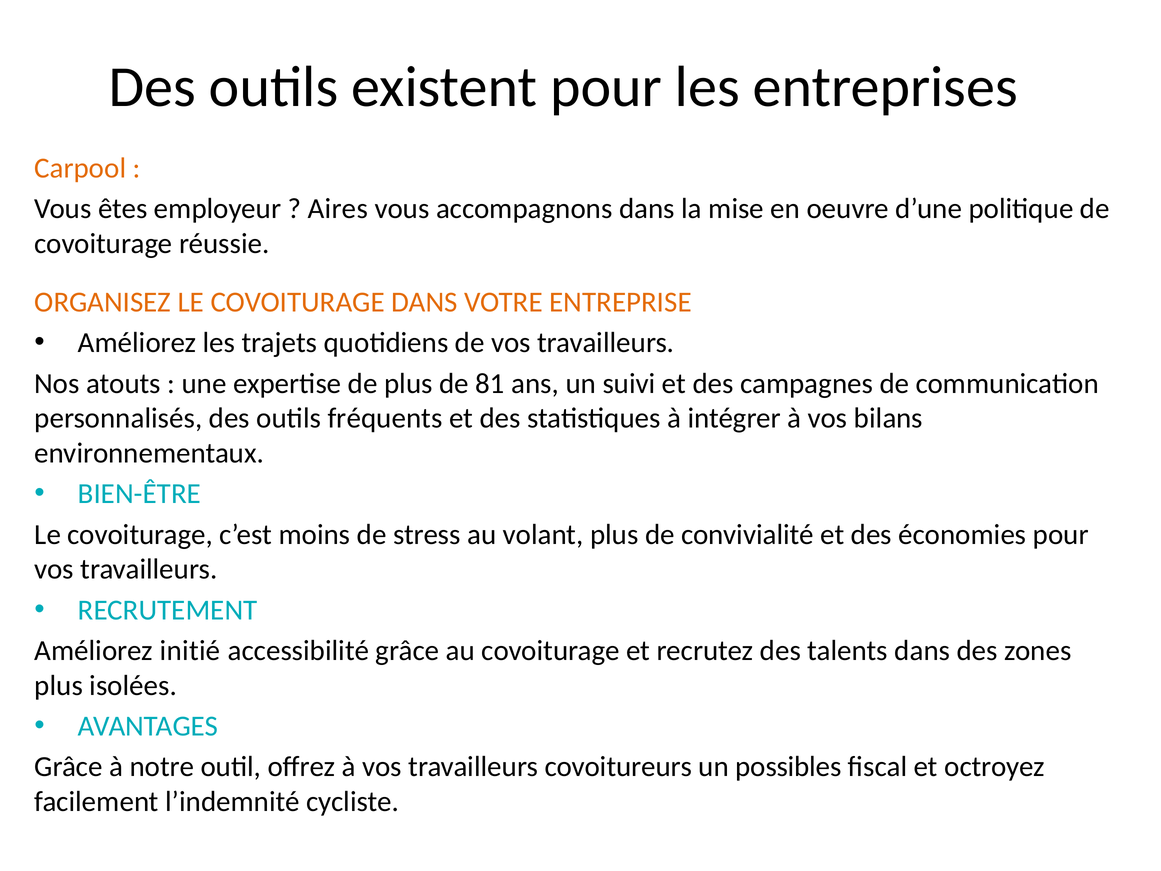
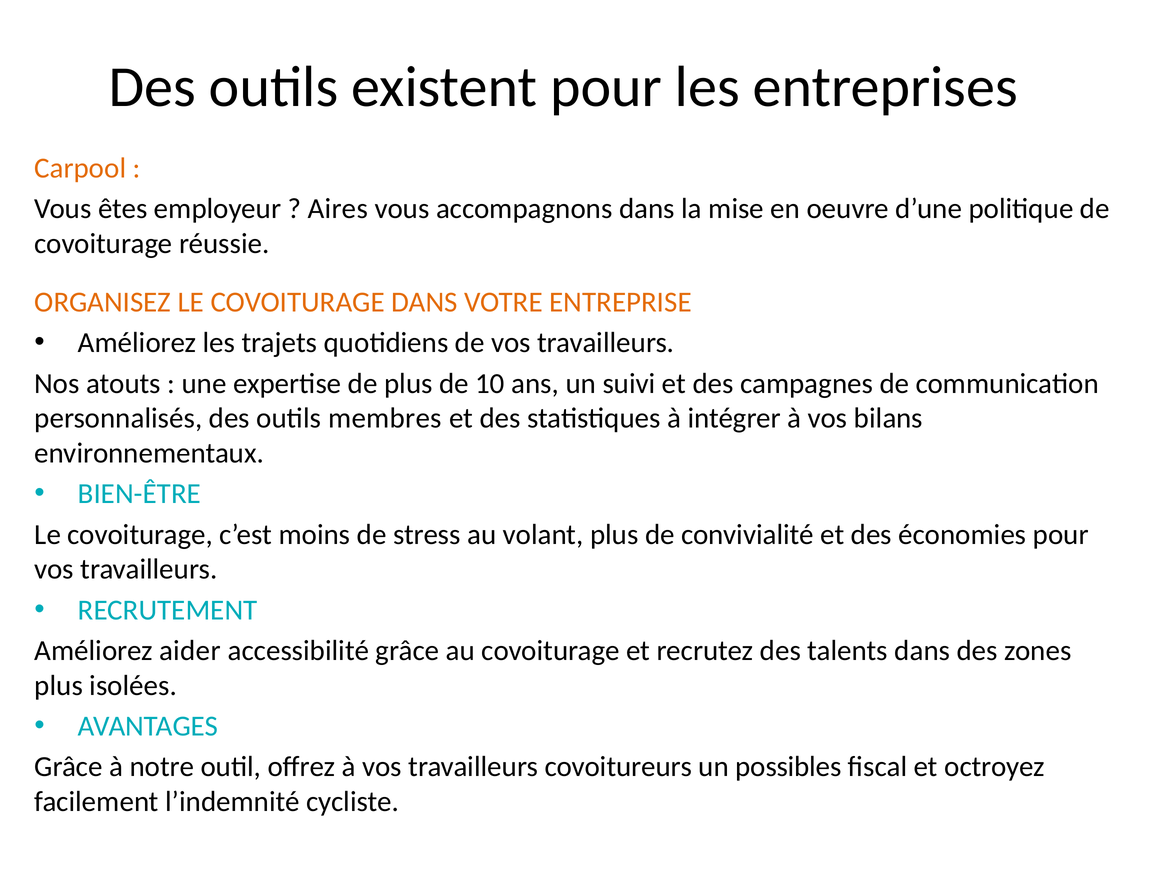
81: 81 -> 10
fréquents: fréquents -> membres
initié: initié -> aider
